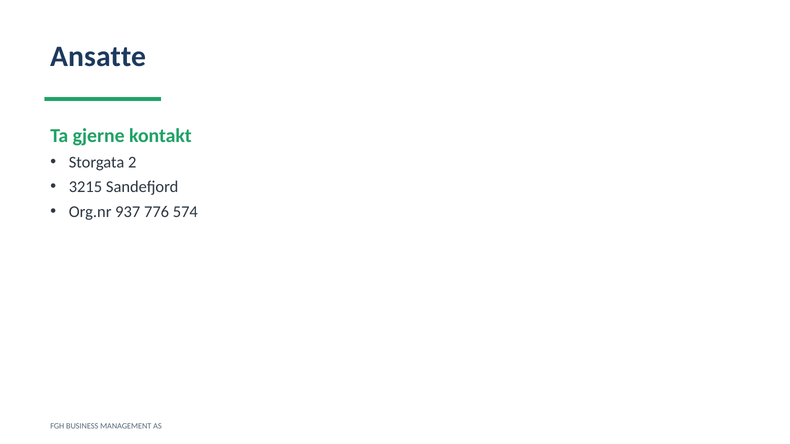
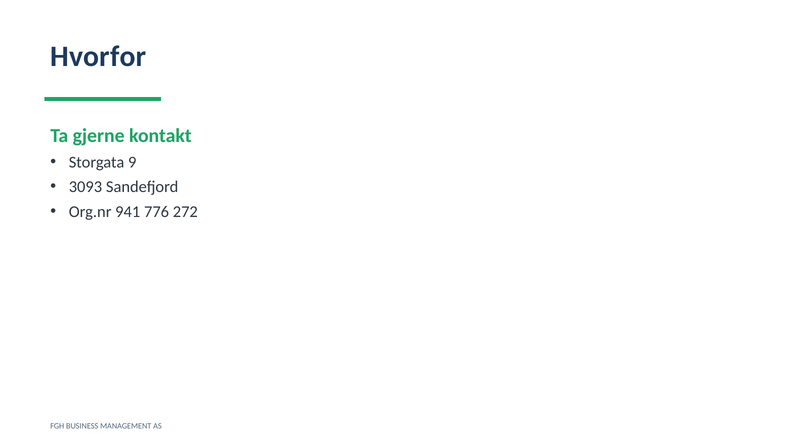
Ansatte: Ansatte -> Hvorfor
2: 2 -> 9
3215: 3215 -> 3093
937: 937 -> 941
574: 574 -> 272
